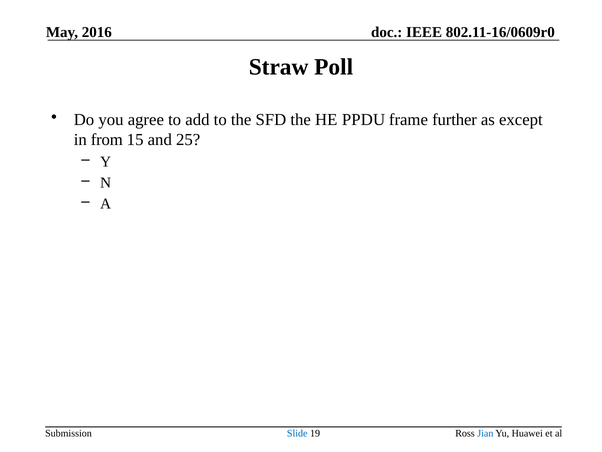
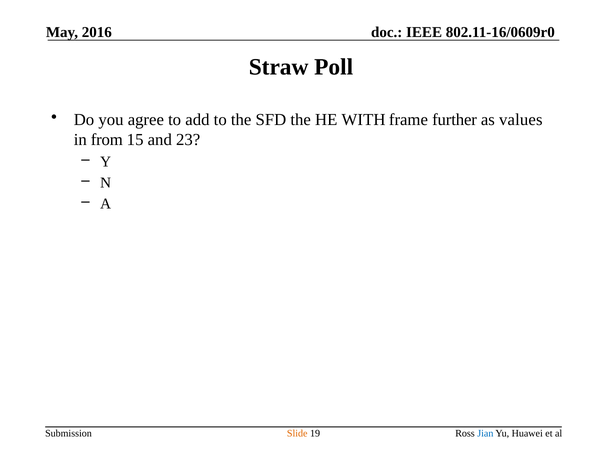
PPDU: PPDU -> WITH
except: except -> values
25: 25 -> 23
Slide colour: blue -> orange
